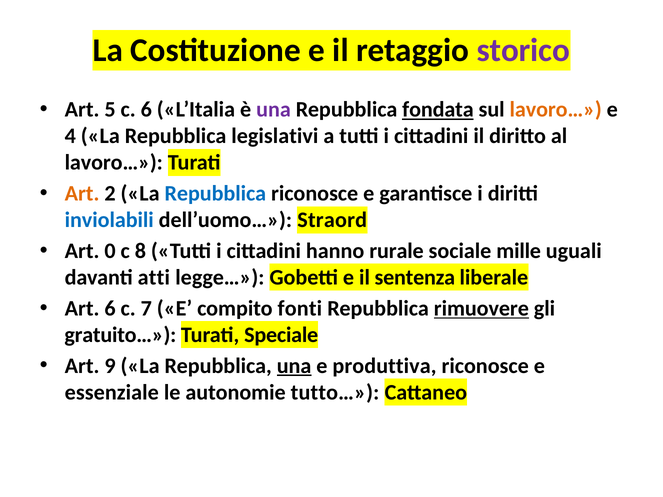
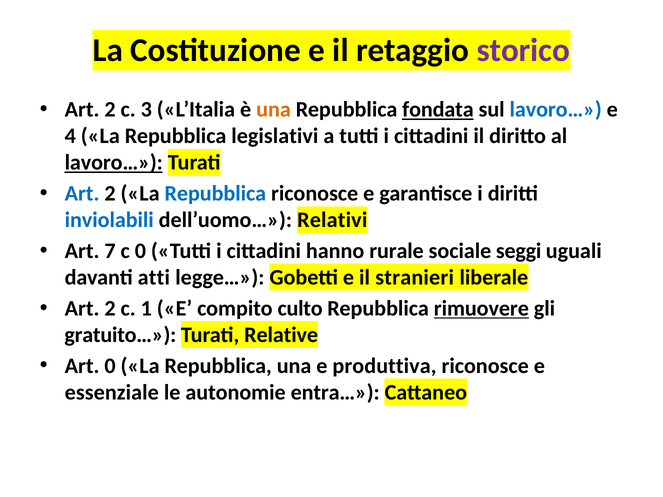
5 at (110, 110): 5 -> 2
c 6: 6 -> 3
una at (273, 110) colour: purple -> orange
lavoro… at (556, 110) colour: orange -> blue
lavoro… at (114, 163) underline: none -> present
Art at (82, 194) colour: orange -> blue
Straord: Straord -> Relativi
0: 0 -> 7
c 8: 8 -> 0
mille: mille -> seggi
sentenza: sentenza -> stranieri
6 at (110, 309): 6 -> 2
7: 7 -> 1
fonti: fonti -> culto
Speciale: Speciale -> Relative
Art 9: 9 -> 0
una at (294, 366) underline: present -> none
tutto…: tutto… -> entra…
